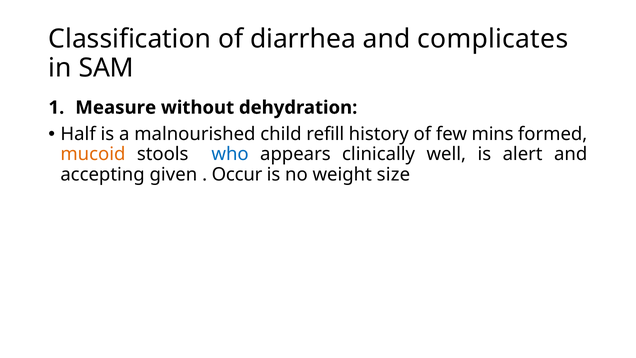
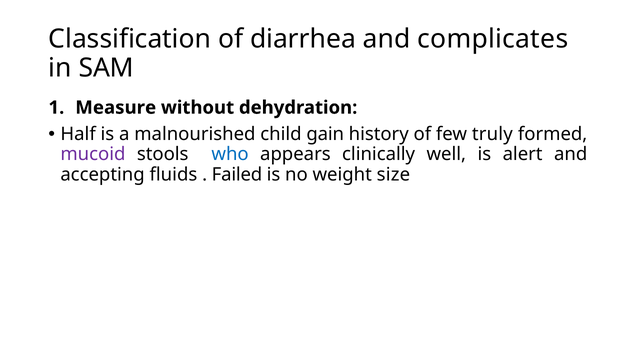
refill: refill -> gain
mins: mins -> truly
mucoid colour: orange -> purple
given: given -> fluids
Occur: Occur -> Failed
